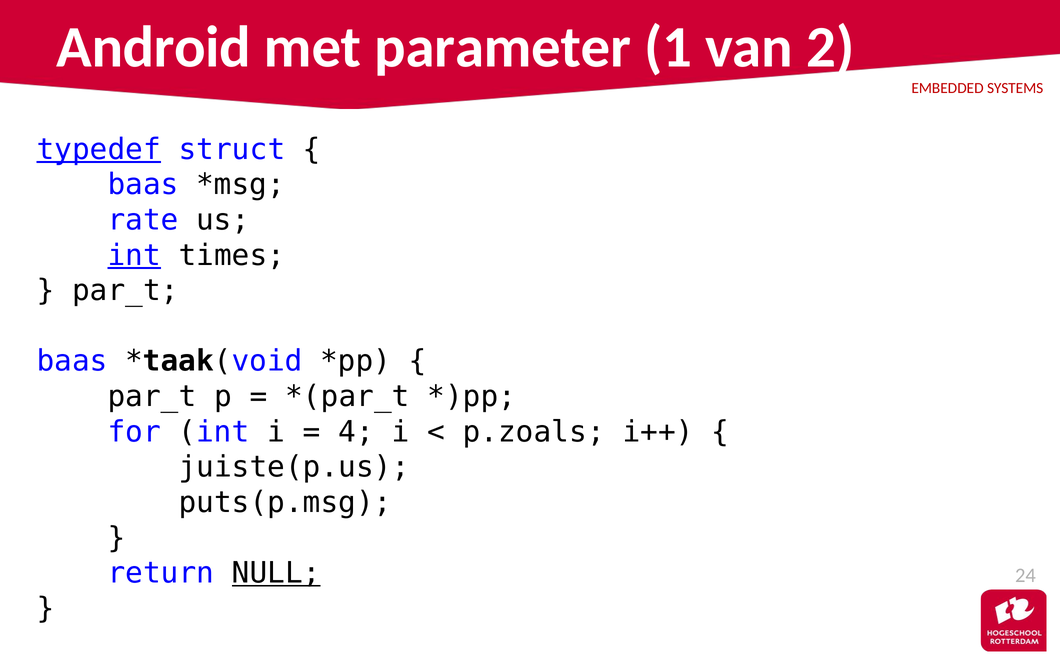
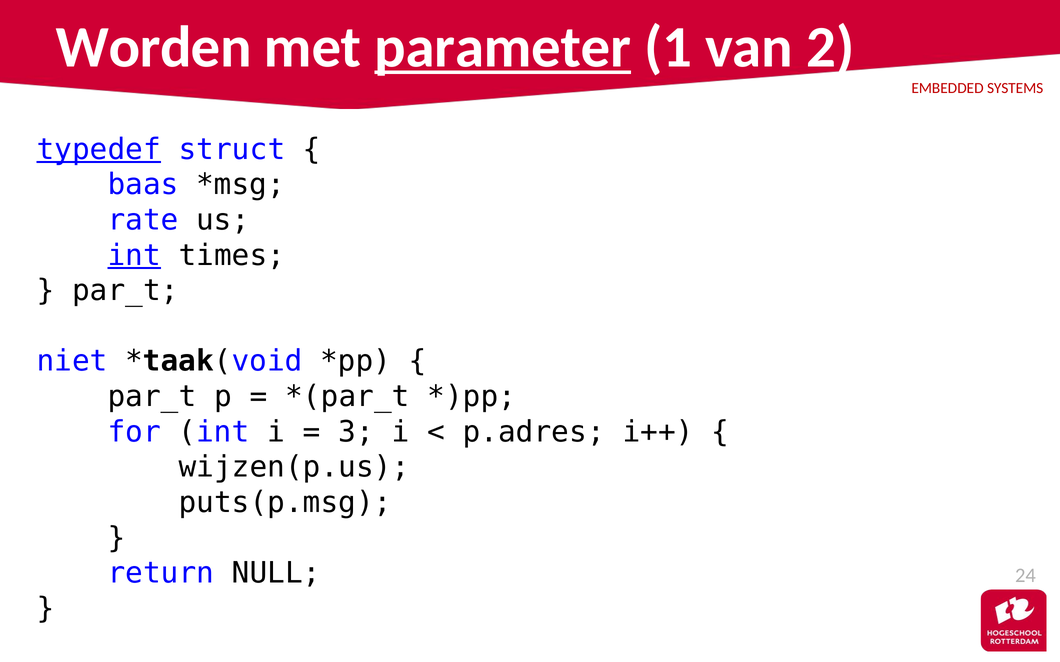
Android: Android -> Worden
parameter underline: none -> present
baas at (72, 362): baas -> niet
4: 4 -> 3
p.zoals: p.zoals -> p.adres
juiste(p.us: juiste(p.us -> wijzen(p.us
NULL underline: present -> none
